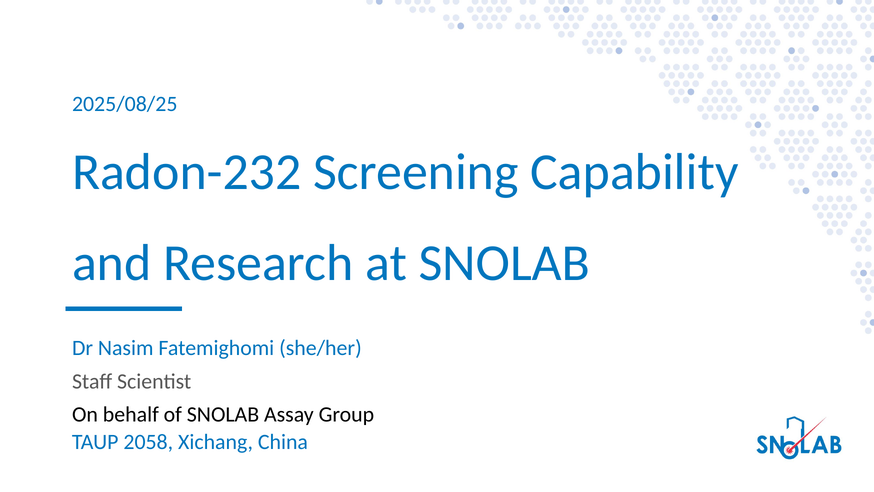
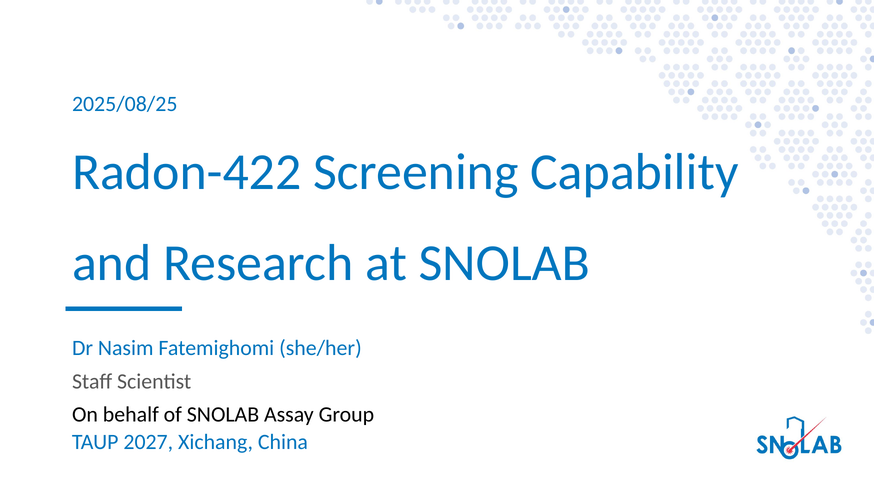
Radon-232: Radon-232 -> Radon-422
2058: 2058 -> 2027
